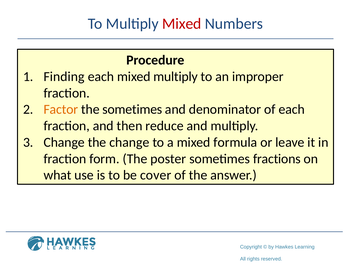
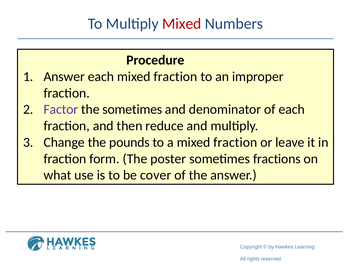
Finding at (64, 76): Finding -> Answer
each mixed multiply: multiply -> fraction
Factor colour: orange -> purple
the change: change -> pounds
a mixed formula: formula -> fraction
